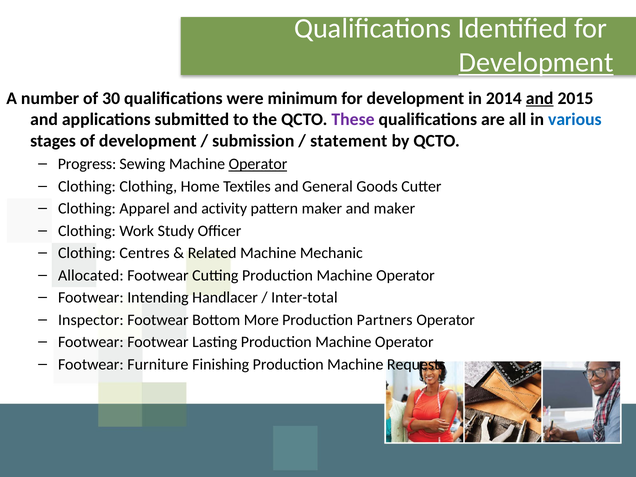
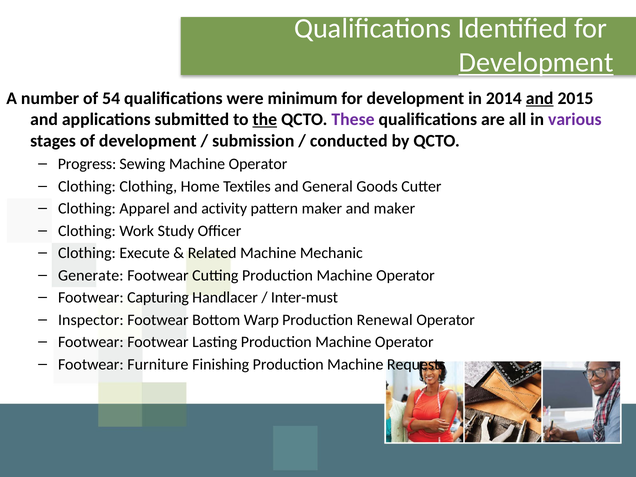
30: 30 -> 54
the underline: none -> present
various colour: blue -> purple
statement: statement -> conducted
Operator at (258, 164) underline: present -> none
Centres: Centres -> Execute
Allocated: Allocated -> Generate
Intending: Intending -> Capturing
Inter-total: Inter-total -> Inter-must
More: More -> Warp
Partners: Partners -> Renewal
